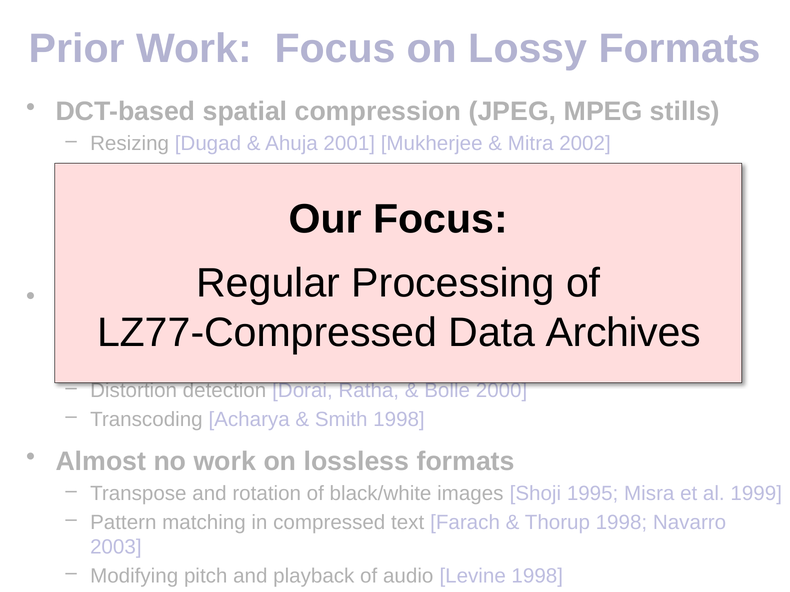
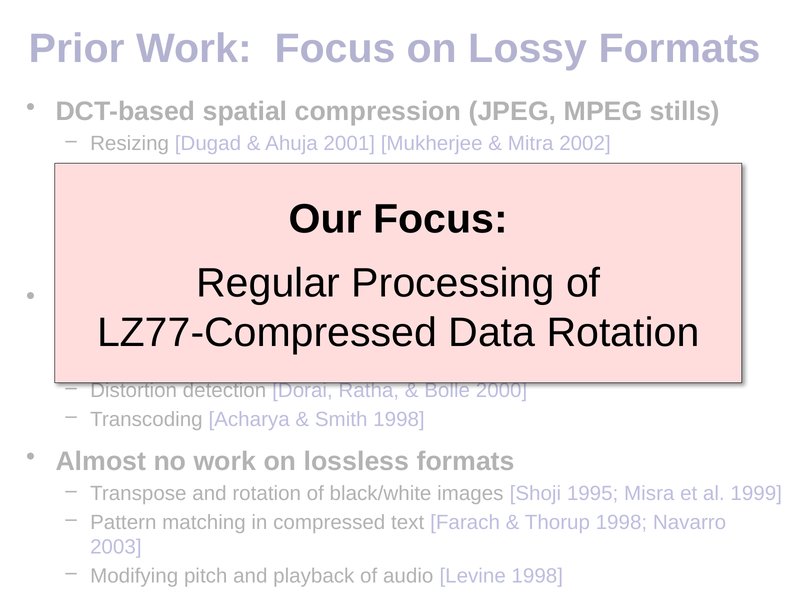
Data Archives: Archives -> Rotation
